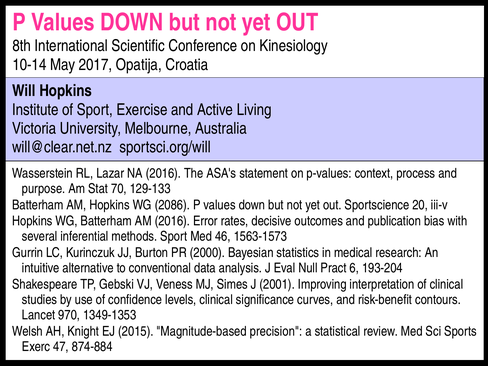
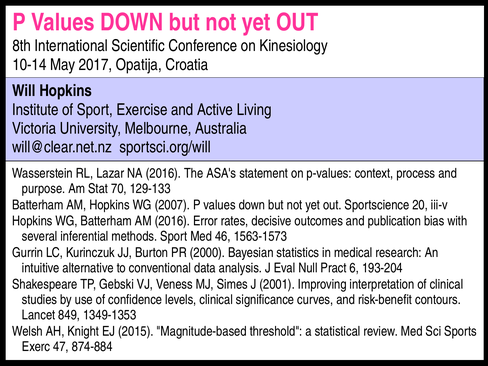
2086: 2086 -> 2007
970: 970 -> 849
precision: precision -> threshold
